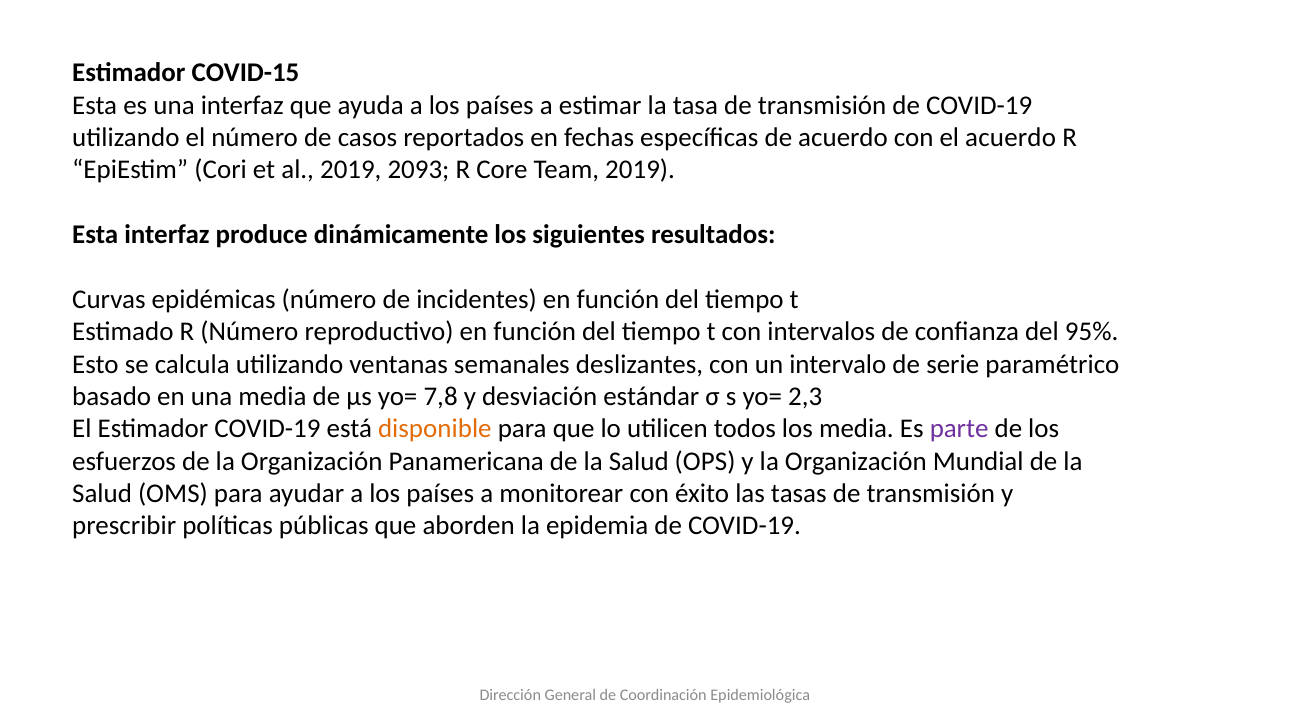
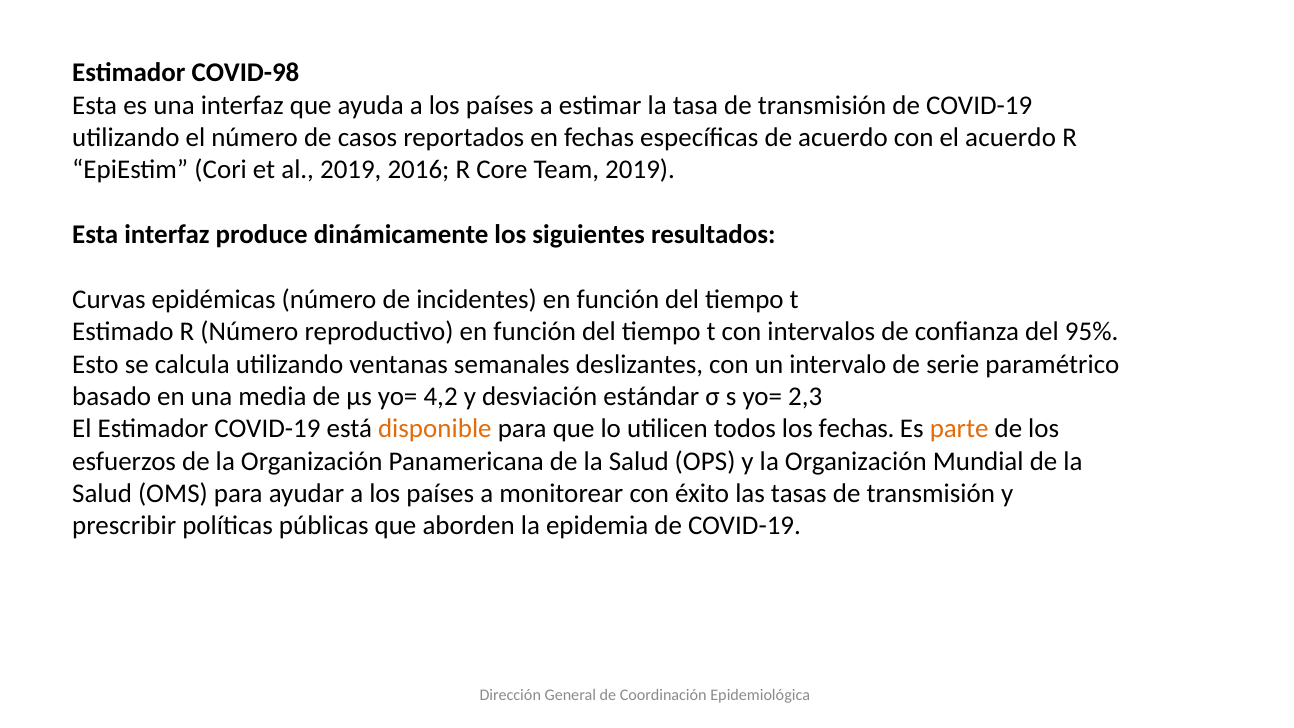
COVID-15: COVID-15 -> COVID-98
2093: 2093 -> 2016
7,8: 7,8 -> 4,2
los media: media -> fechas
parte colour: purple -> orange
